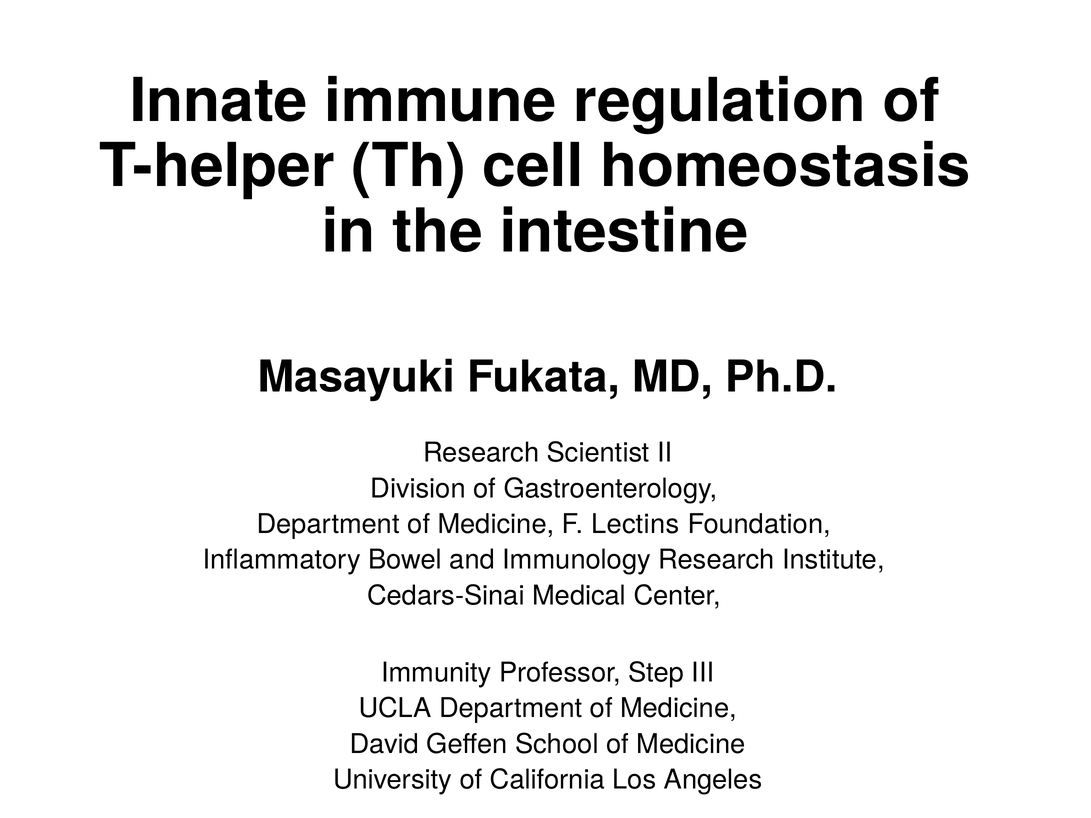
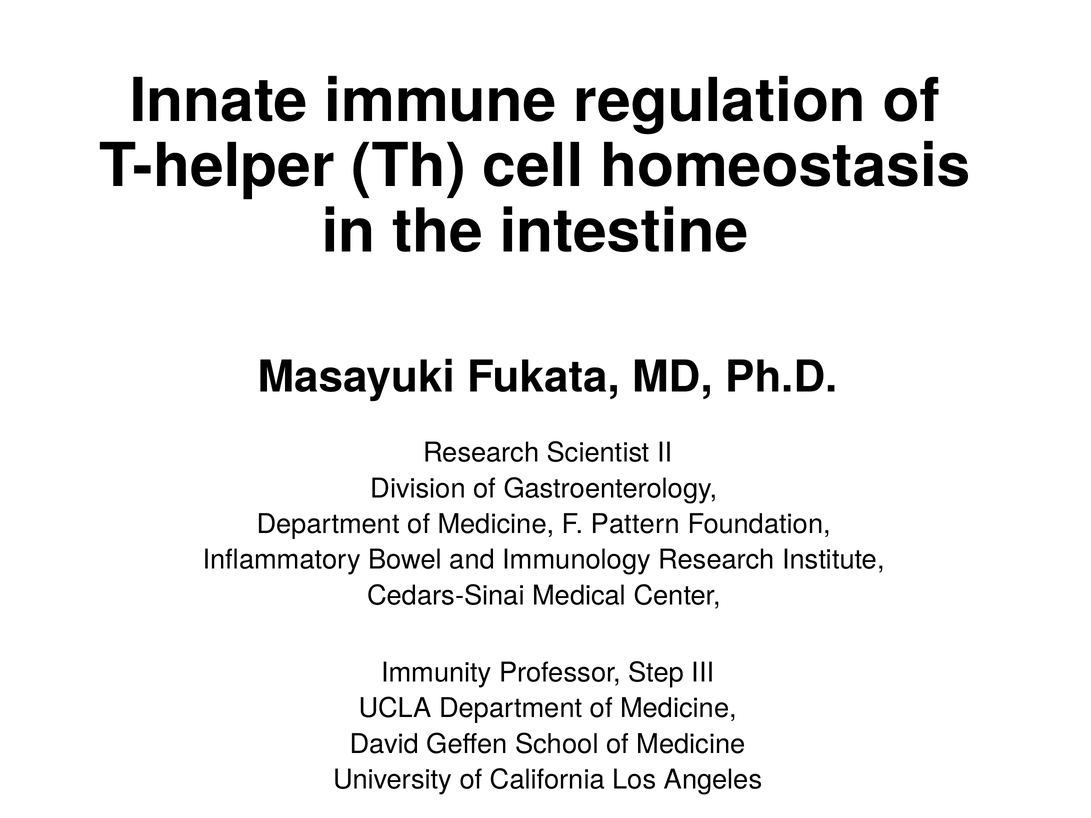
Lectins: Lectins -> Pattern
